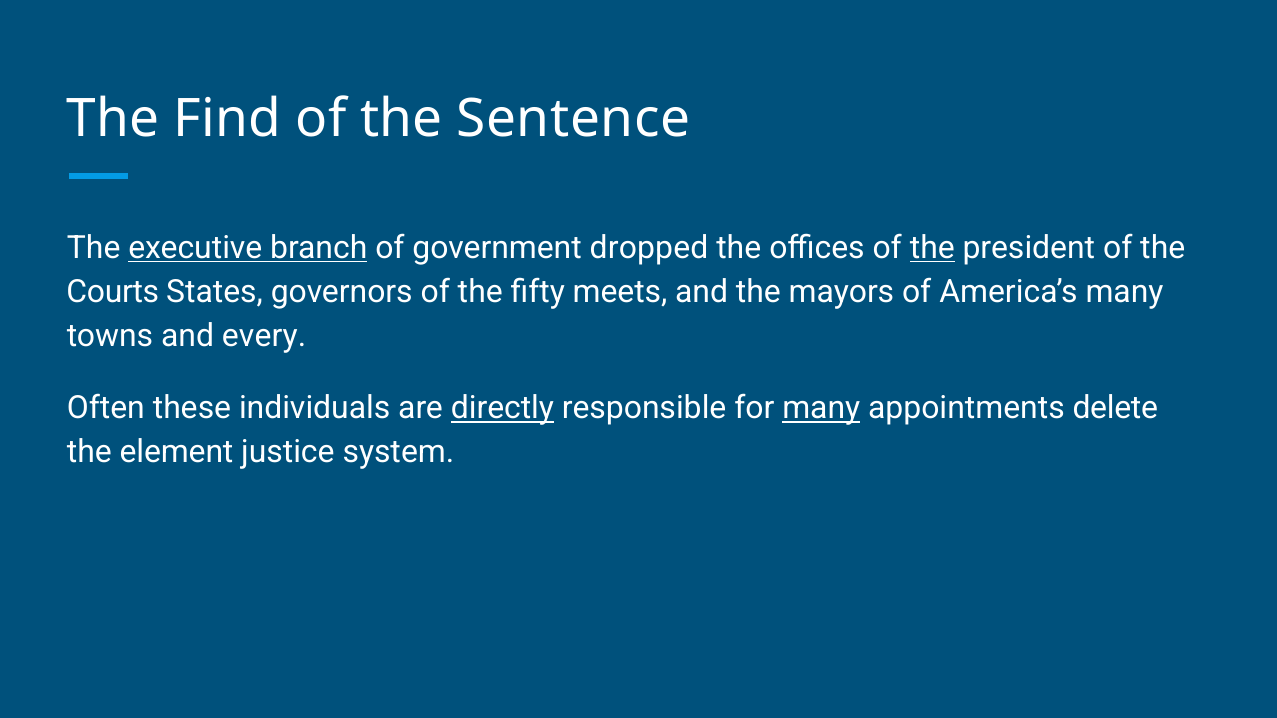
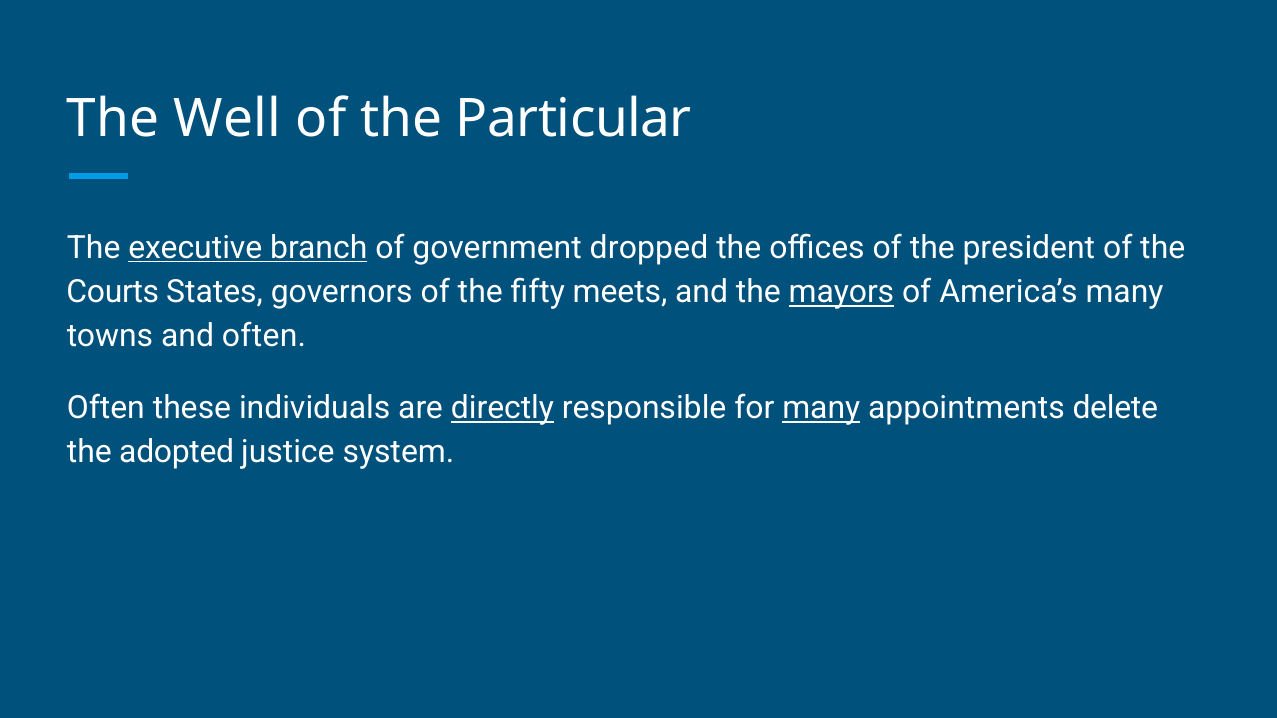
Find: Find -> Well
Sentence: Sentence -> Particular
the at (932, 248) underline: present -> none
mayors underline: none -> present
and every: every -> often
element: element -> adopted
